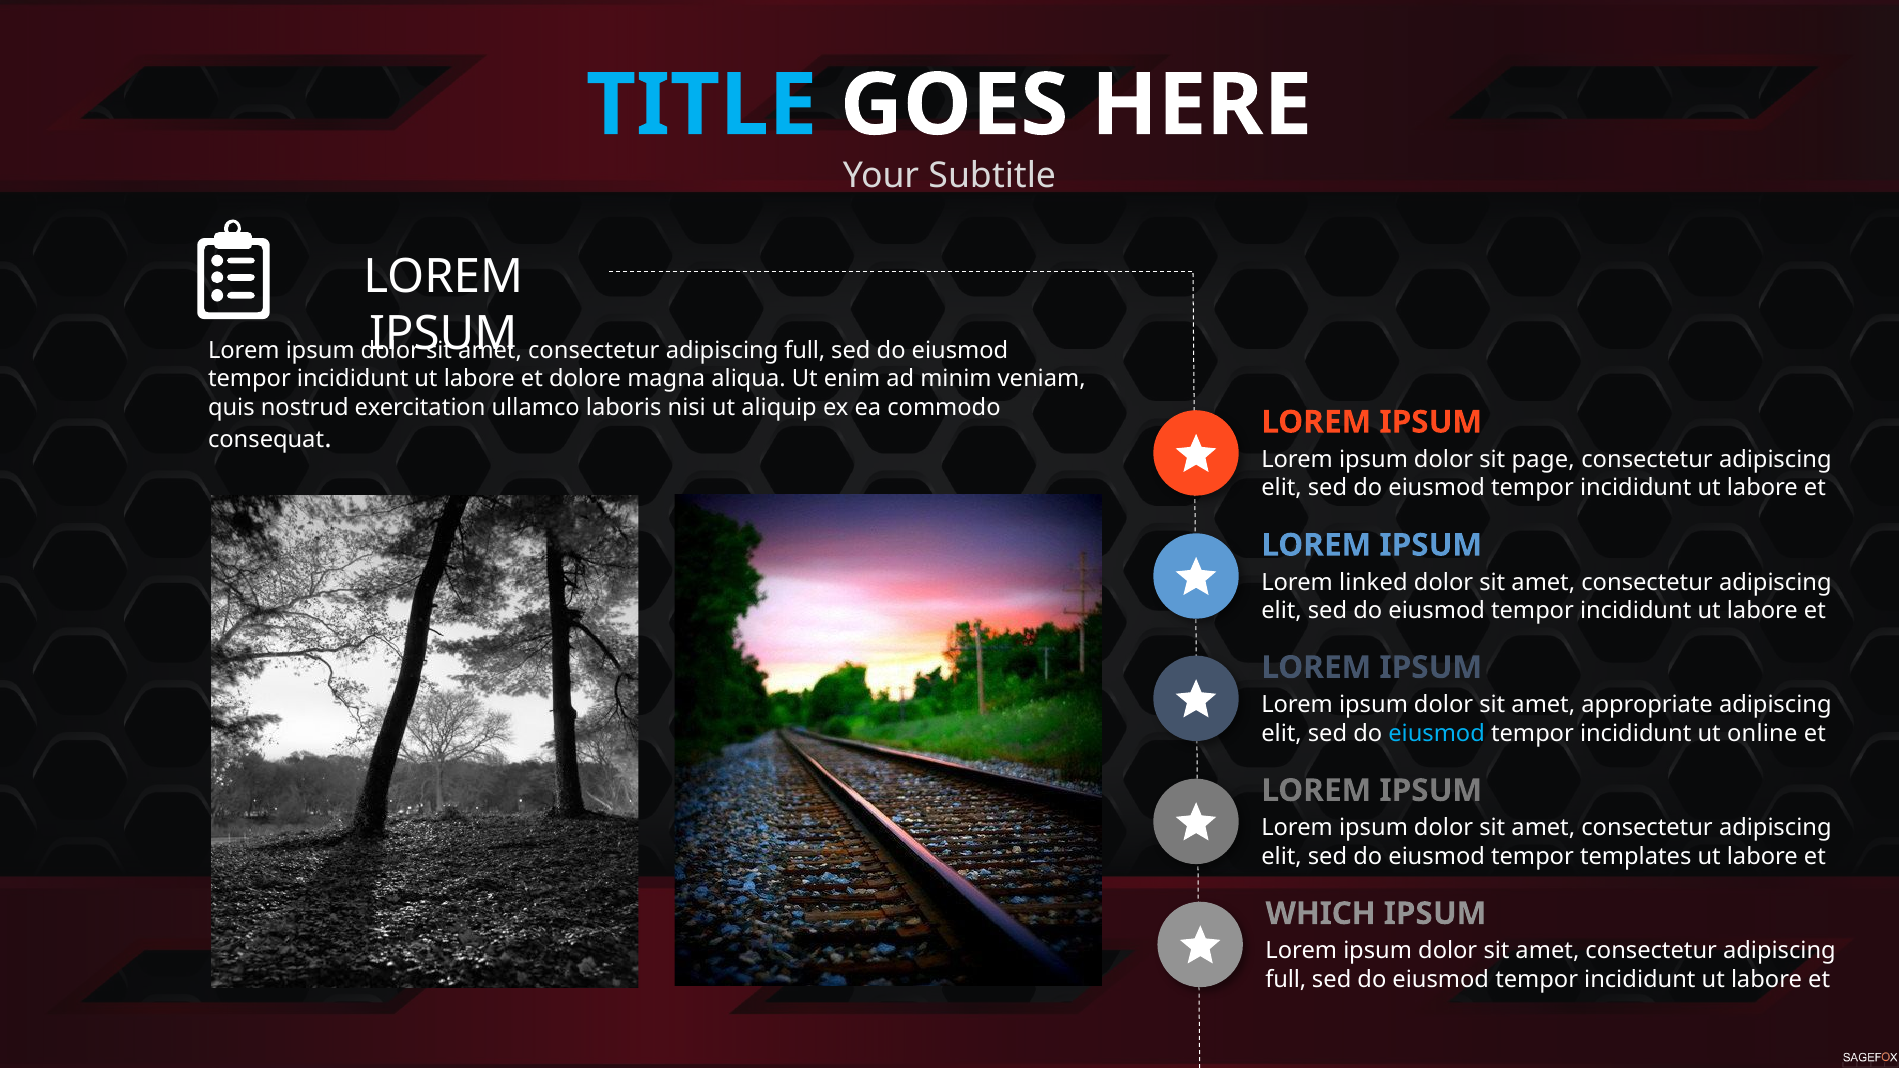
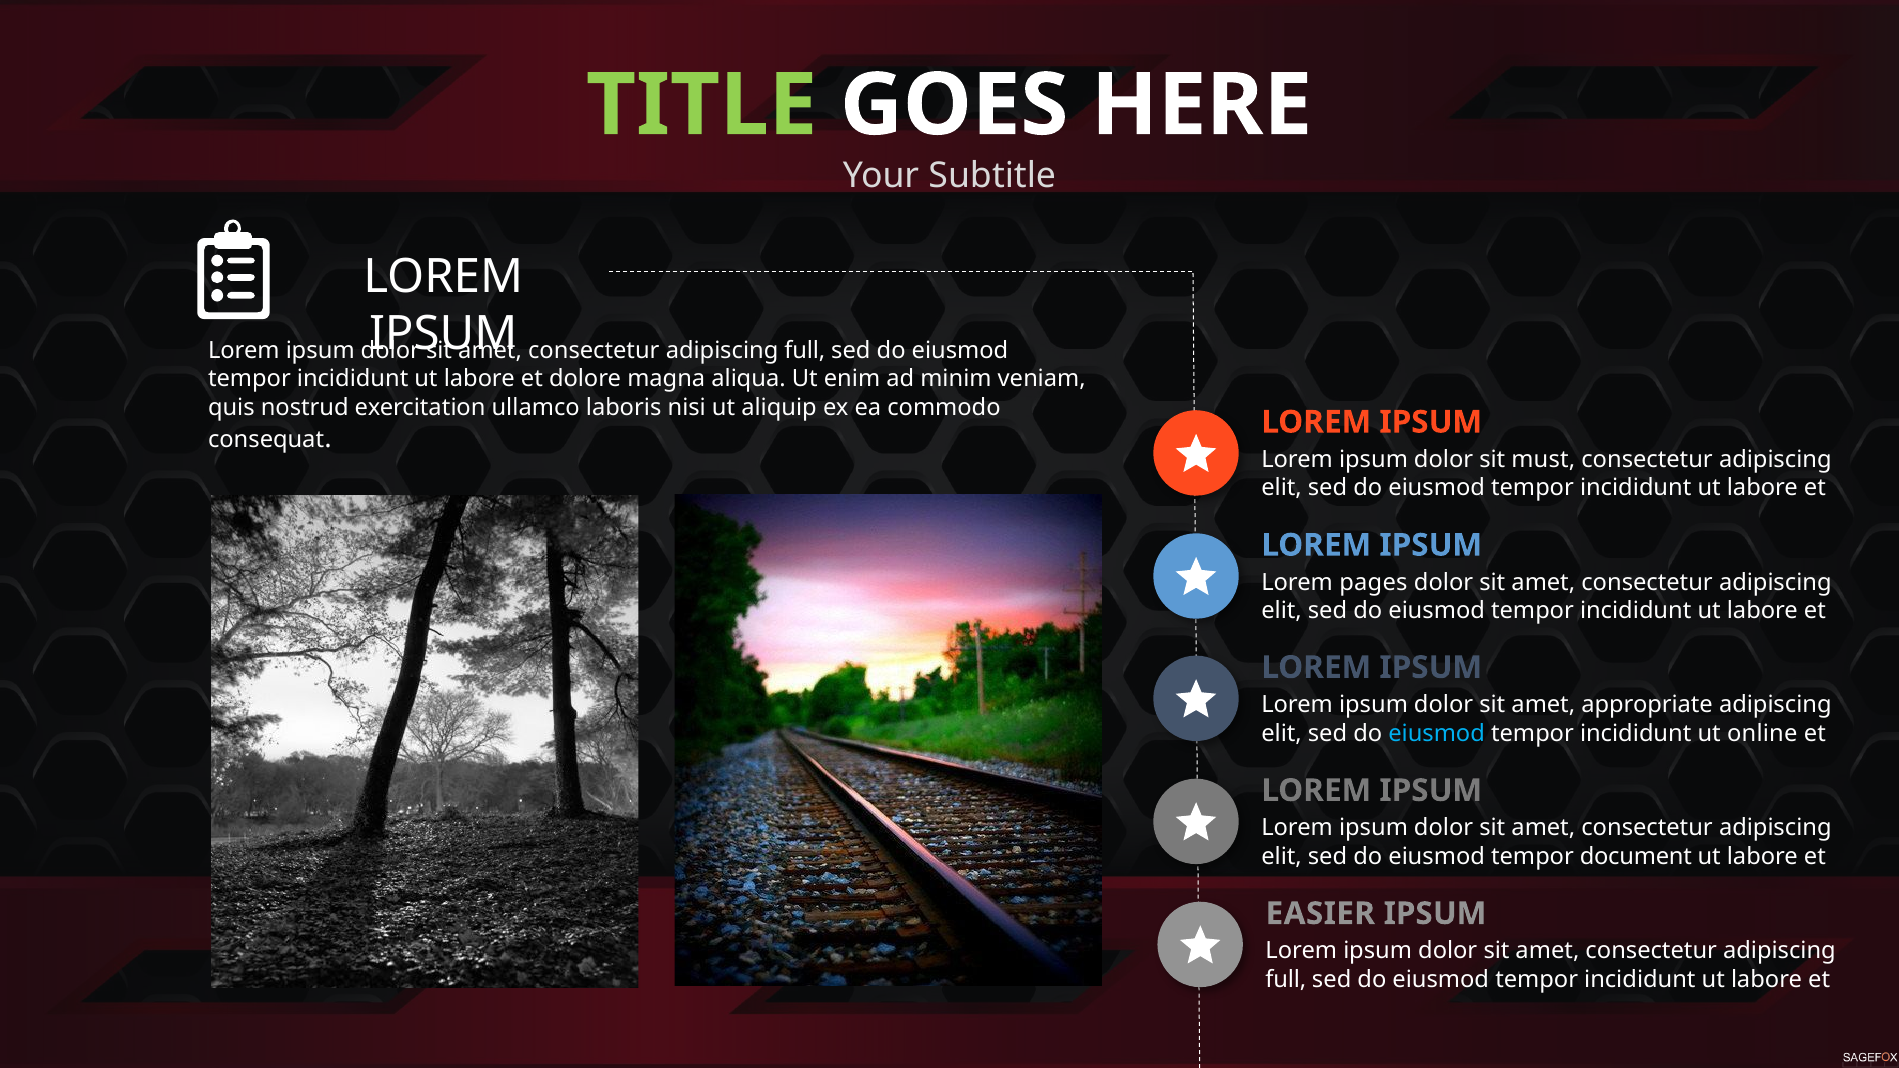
TITLE colour: light blue -> light green
page: page -> must
linked: linked -> pages
templates: templates -> document
WHICH: WHICH -> EASIER
